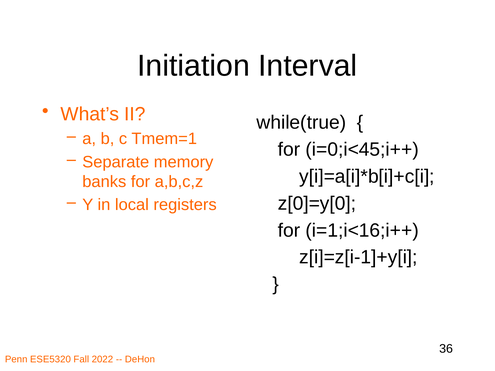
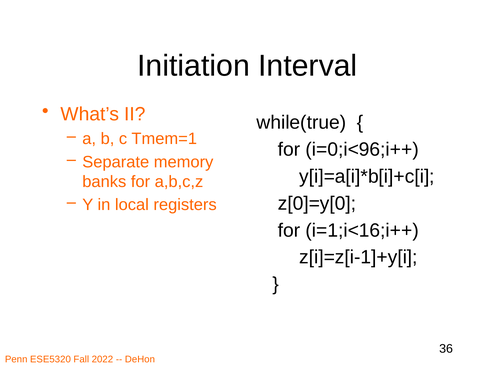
i=0;i<45;i++: i=0;i<45;i++ -> i=0;i<96;i++
